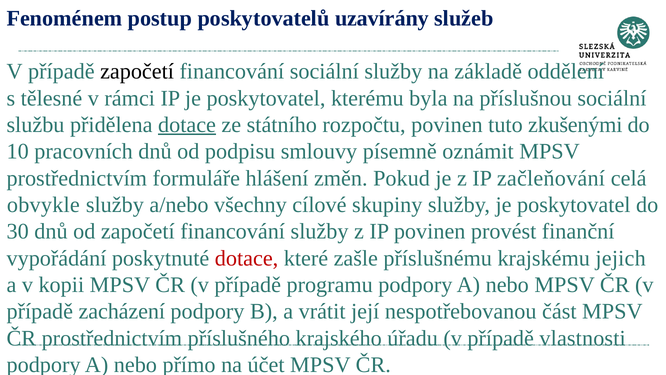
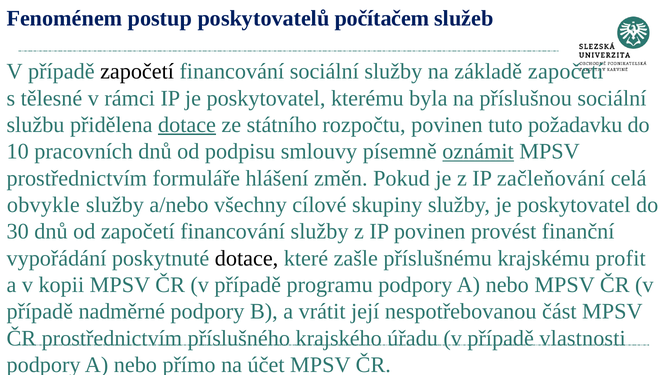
uzavírány: uzavírány -> počítačem
základě oddělení: oddělení -> započetí
zkušenými: zkušenými -> požadavku
oznámit underline: none -> present
dotace at (247, 258) colour: red -> black
jejich: jejich -> profit
zacházení: zacházení -> nadměrné
